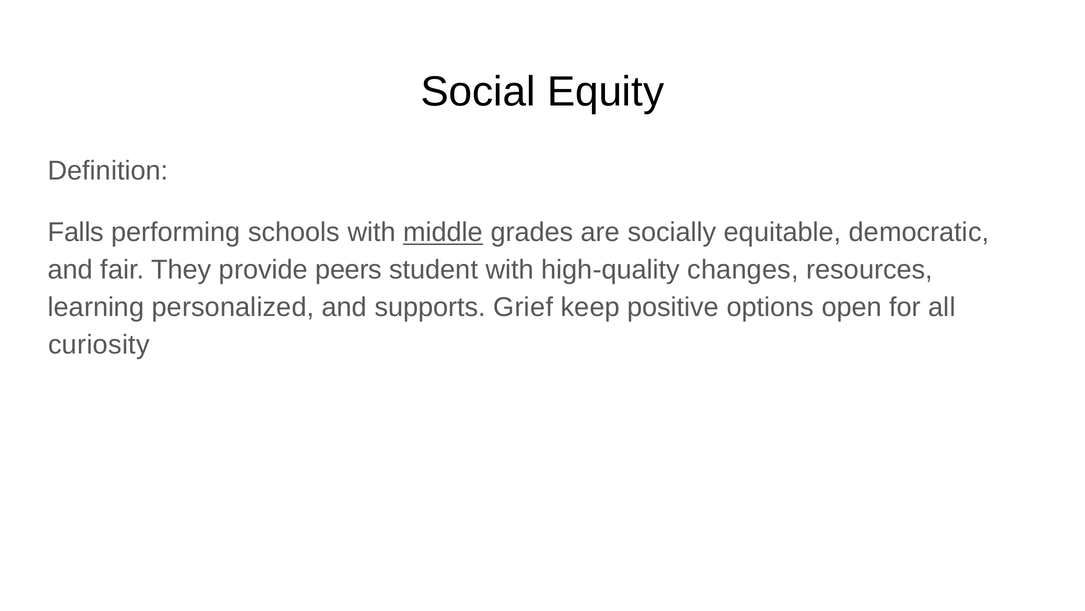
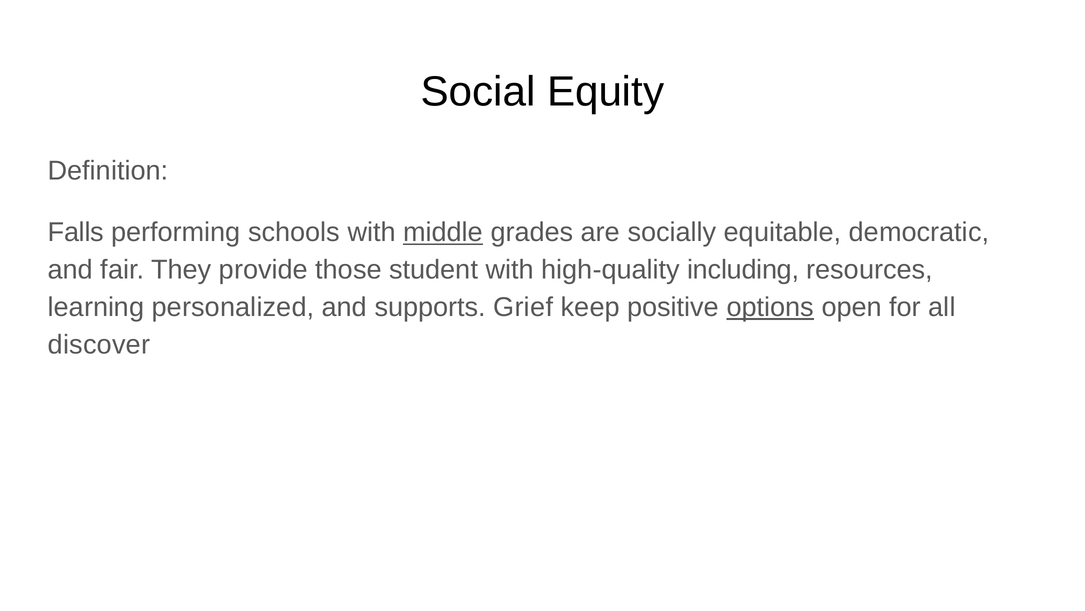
peers: peers -> those
changes: changes -> including
options underline: none -> present
curiosity: curiosity -> discover
